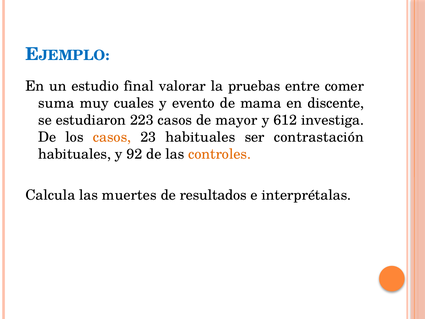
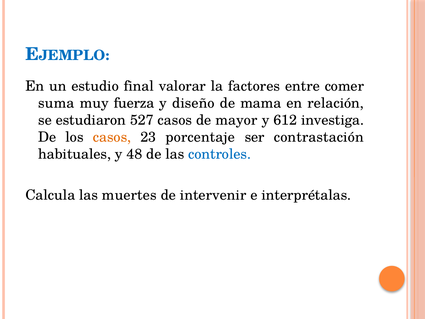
pruebas: pruebas -> factores
cuales: cuales -> fuerza
evento: evento -> diseño
discente: discente -> relación
223: 223 -> 527
23 habituales: habituales -> porcentaje
92: 92 -> 48
controles colour: orange -> blue
resultados: resultados -> intervenir
